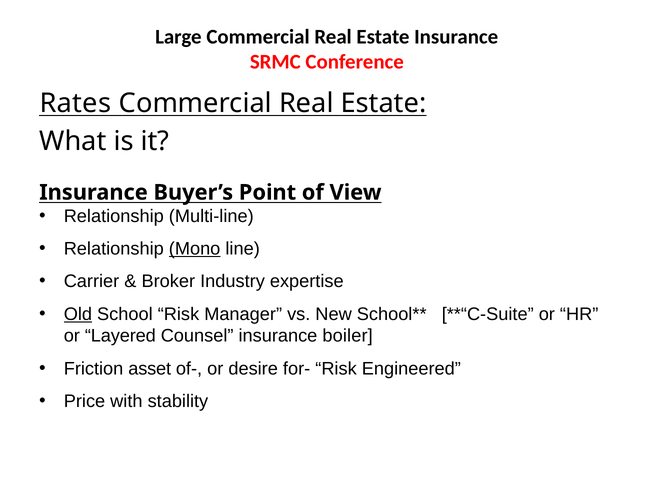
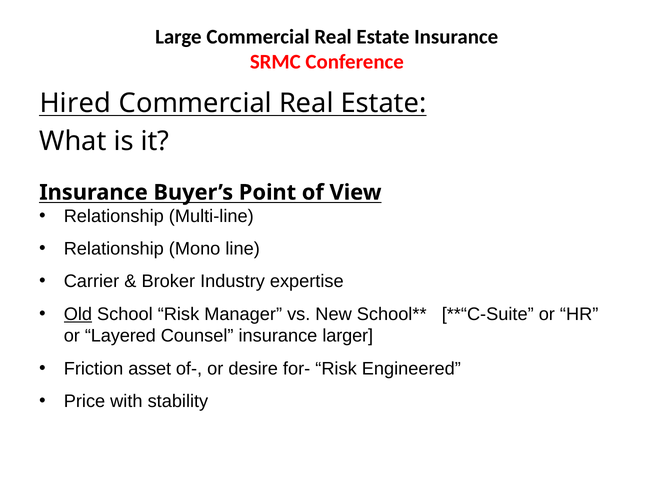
Rates: Rates -> Hired
Mono underline: present -> none
boiler: boiler -> larger
